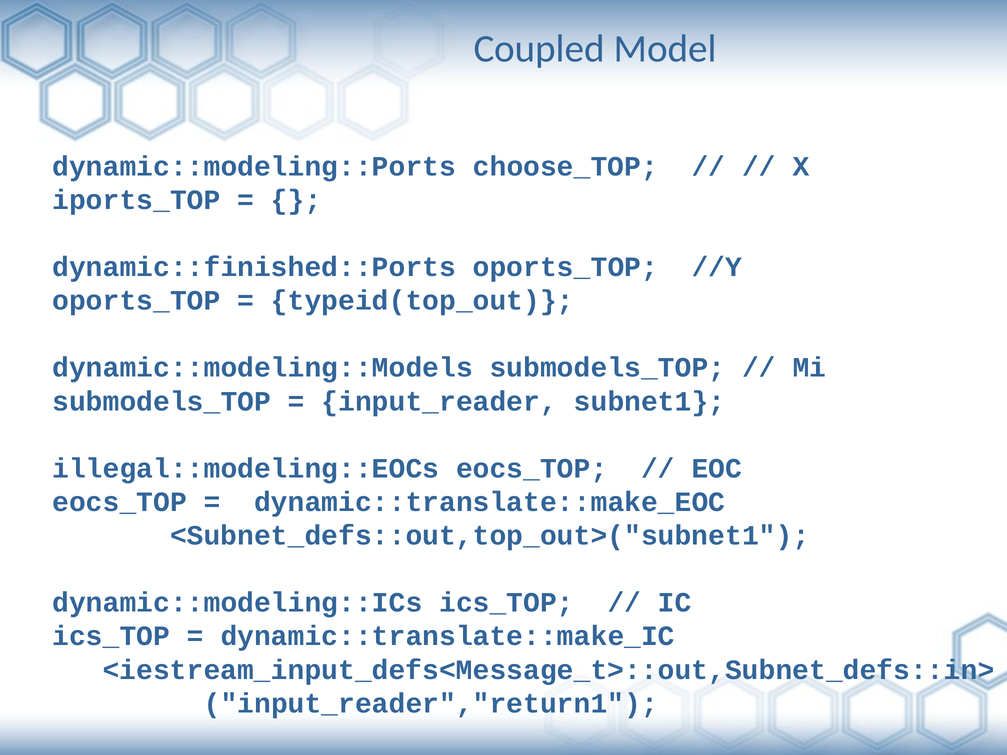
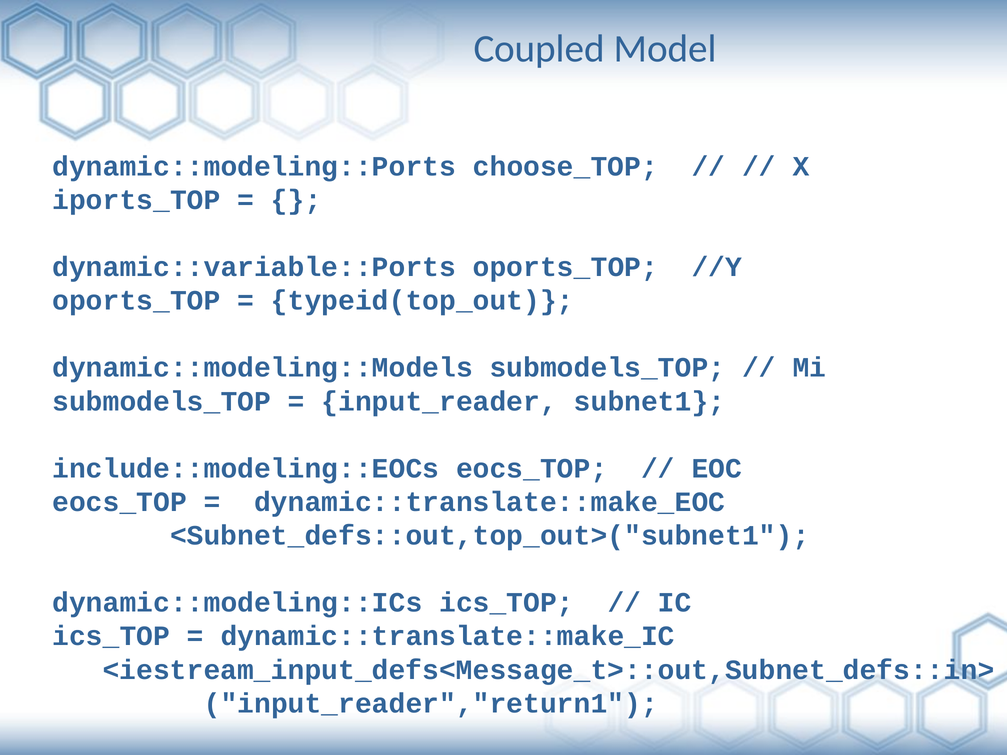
dynamic::finished::Ports: dynamic::finished::Ports -> dynamic::variable::Ports
illegal::modeling::EOCs: illegal::modeling::EOCs -> include::modeling::EOCs
